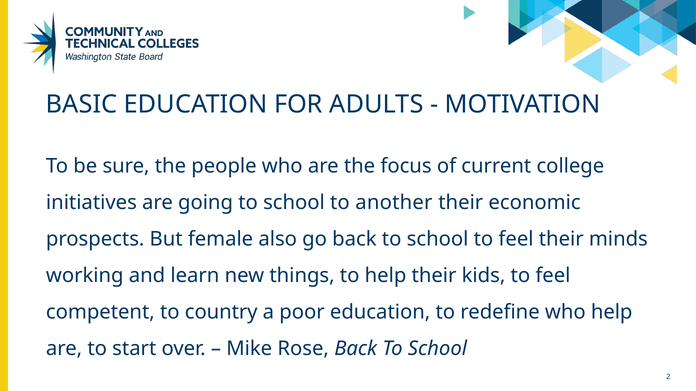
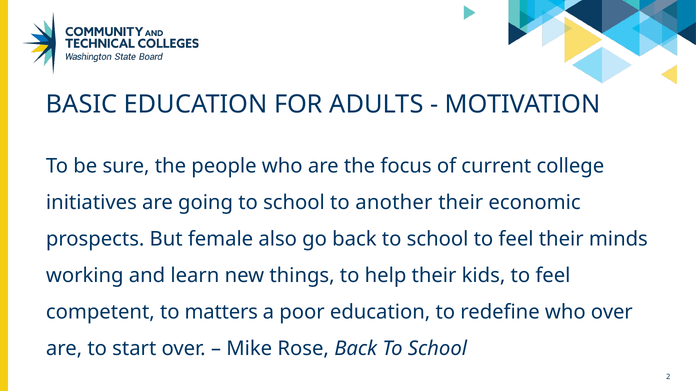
country: country -> matters
who help: help -> over
